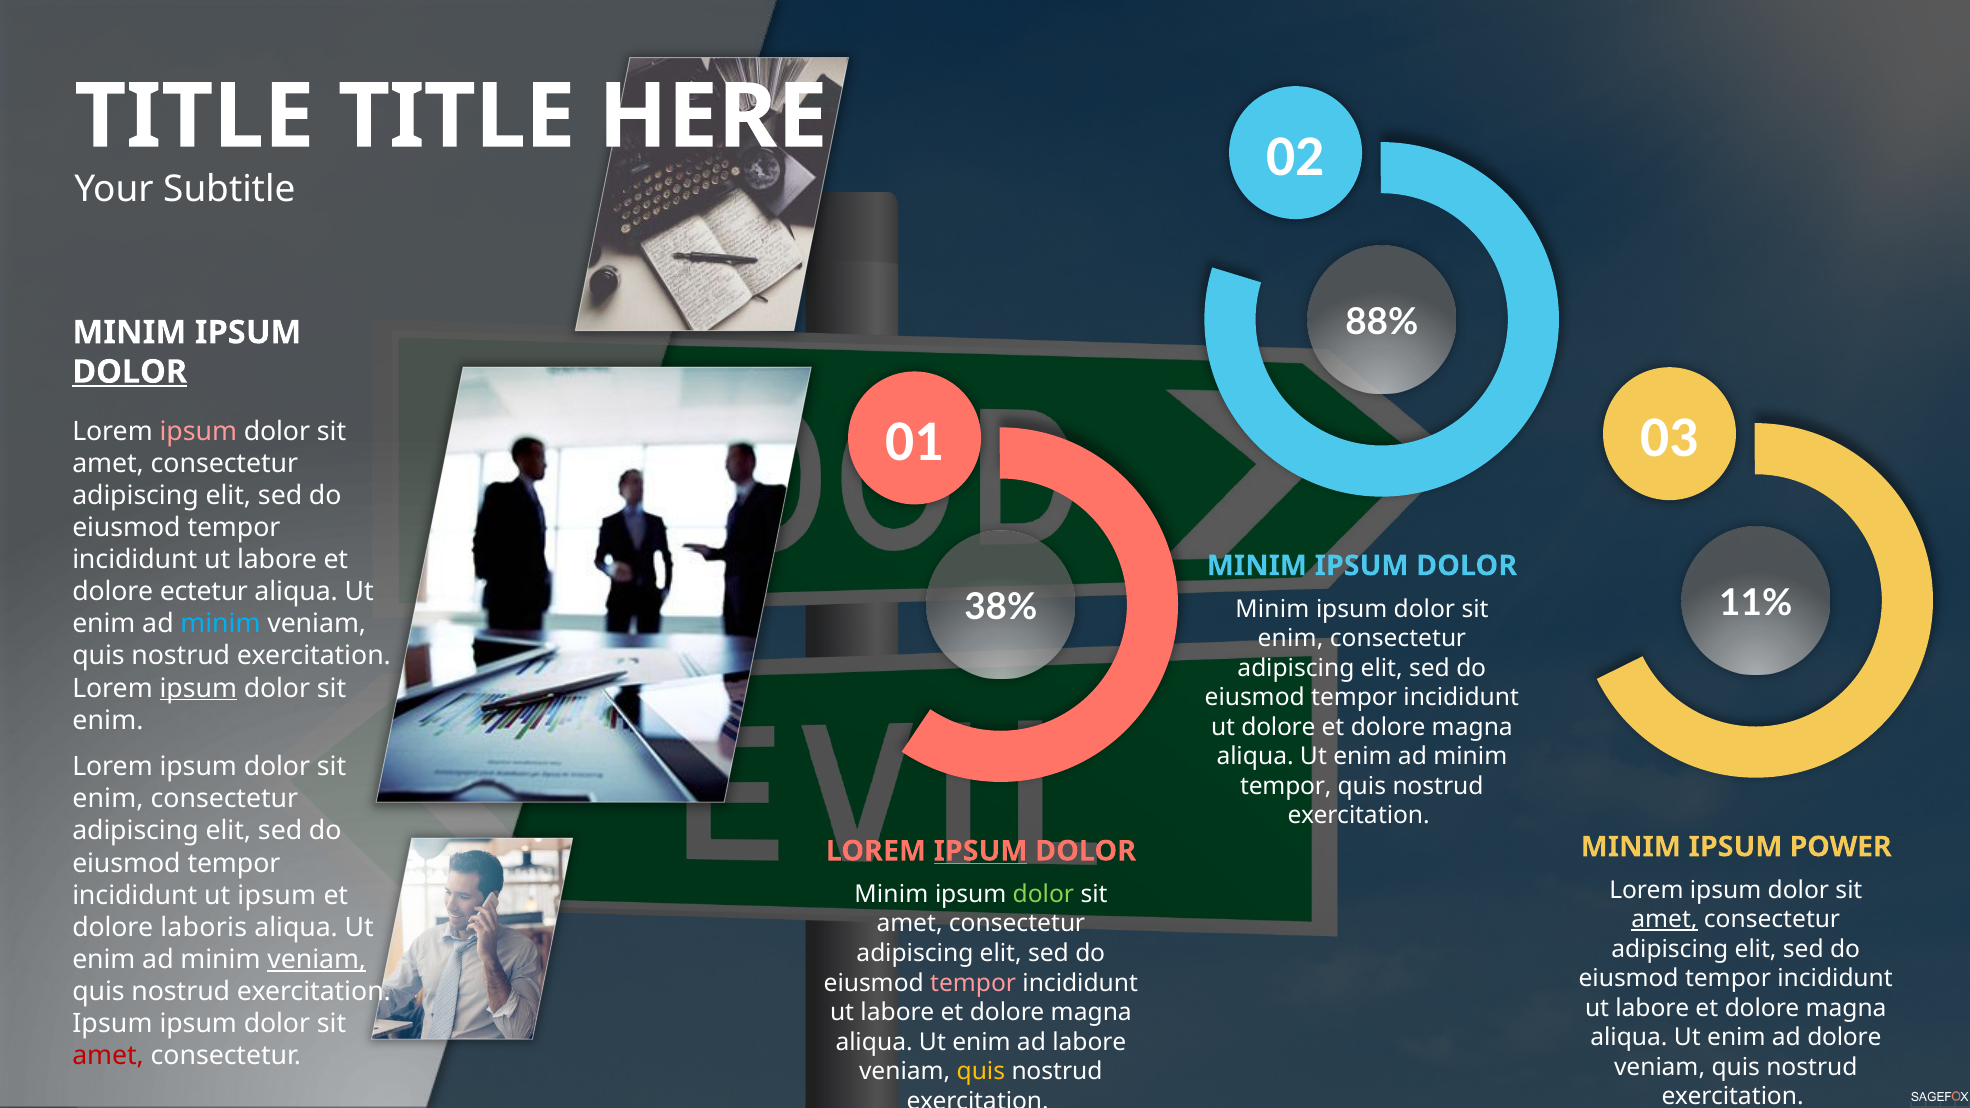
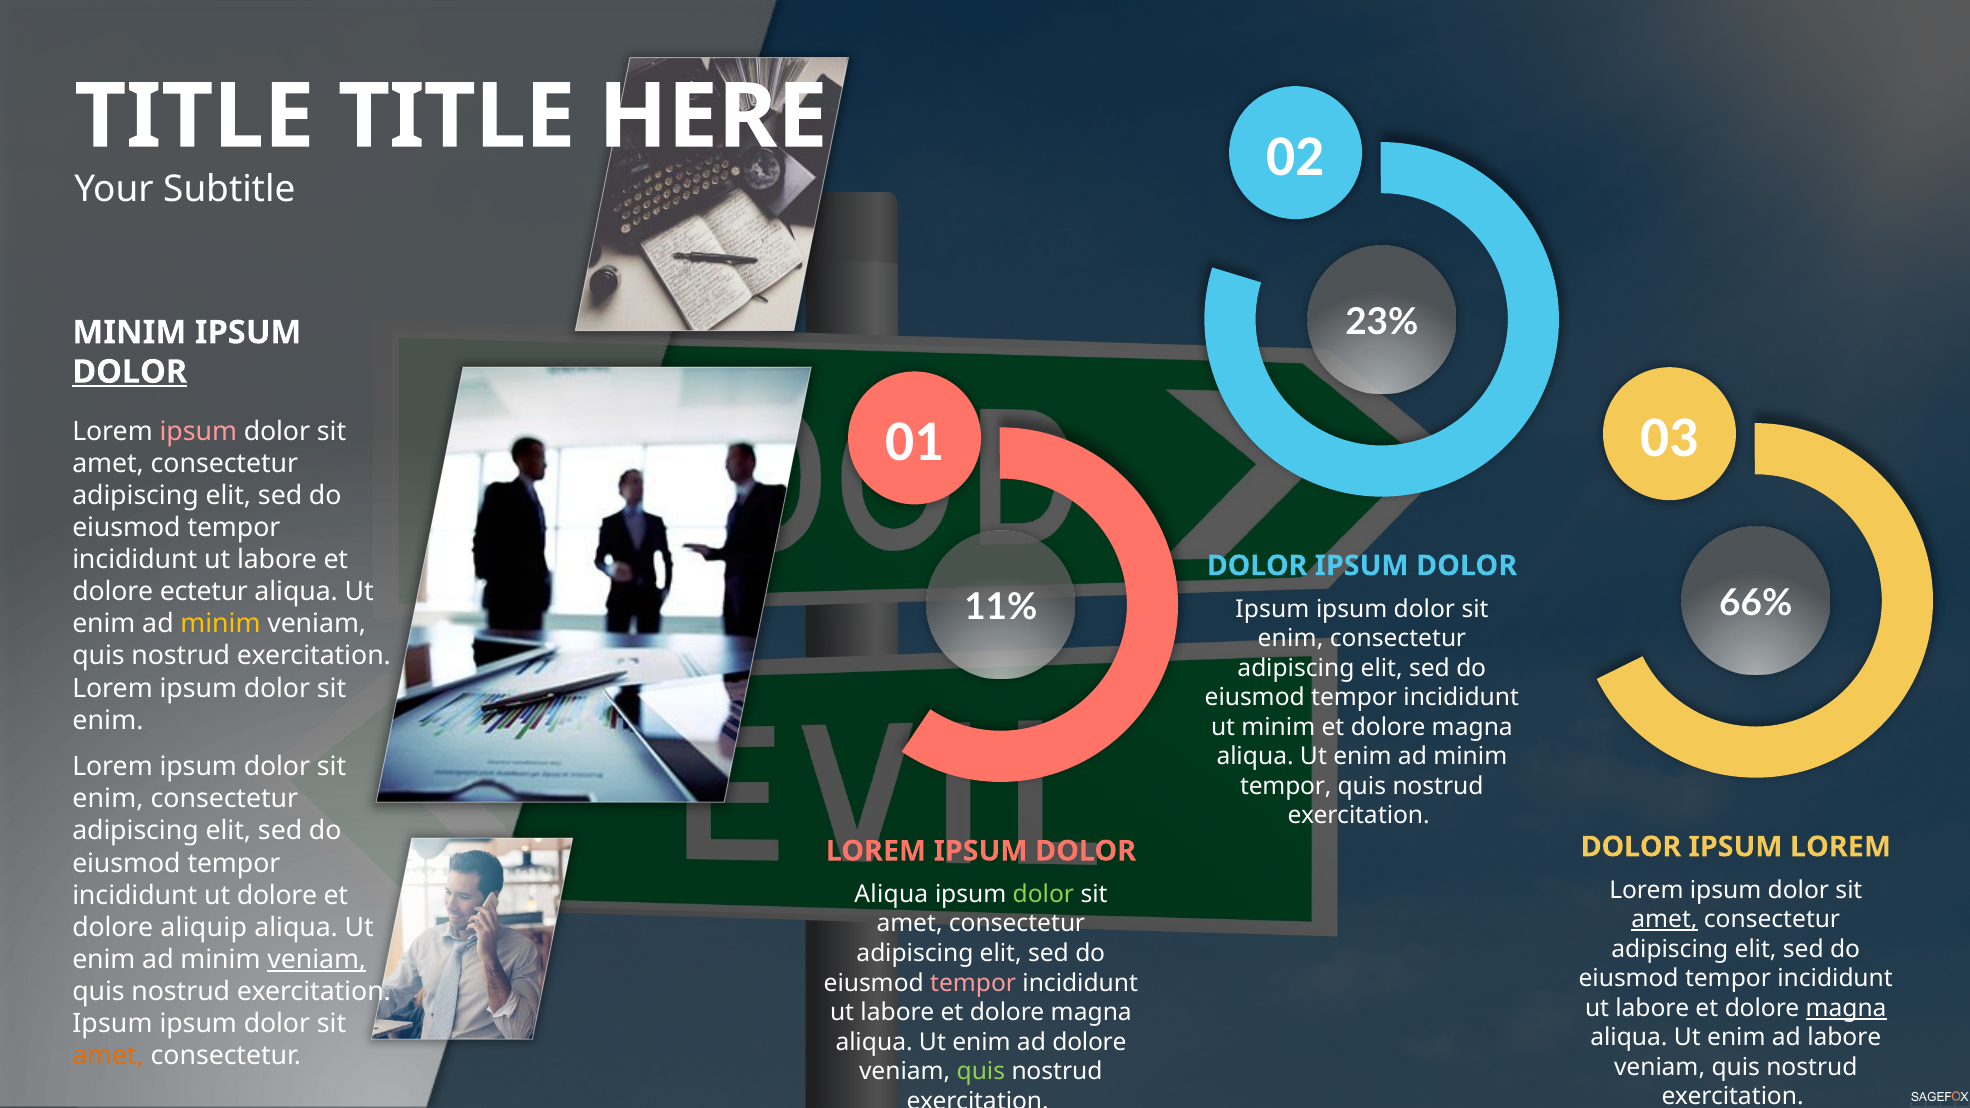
88%: 88% -> 23%
MINIM at (1257, 566): MINIM -> DOLOR
11%: 11% -> 66%
38%: 38% -> 11%
Minim at (1272, 609): Minim -> Ipsum
minim at (220, 624) colour: light blue -> yellow
ipsum at (198, 688) underline: present -> none
ut dolore: dolore -> minim
MINIM at (1631, 847): MINIM -> DOLOR
IPSUM POWER: POWER -> LOREM
IPSUM at (981, 851) underline: present -> none
Minim at (891, 894): Minim -> Aliqua
ut ipsum: ipsum -> dolore
laboris: laboris -> aliquip
magna at (1846, 1008) underline: none -> present
ad dolore: dolore -> labore
ad labore: labore -> dolore
amet at (108, 1056) colour: red -> orange
quis at (981, 1072) colour: yellow -> light green
